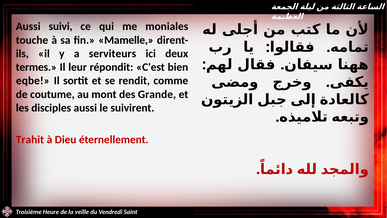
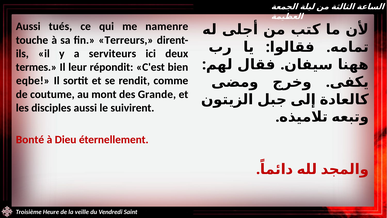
suivi: suivi -> tués
moniales: moniales -> namenre
Mamelle: Mamelle -> Terreurs
Trahit: Trahit -> Bonté
